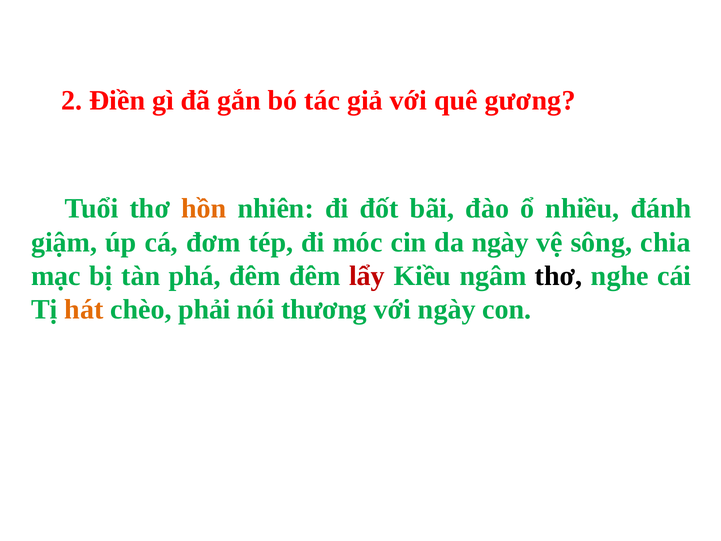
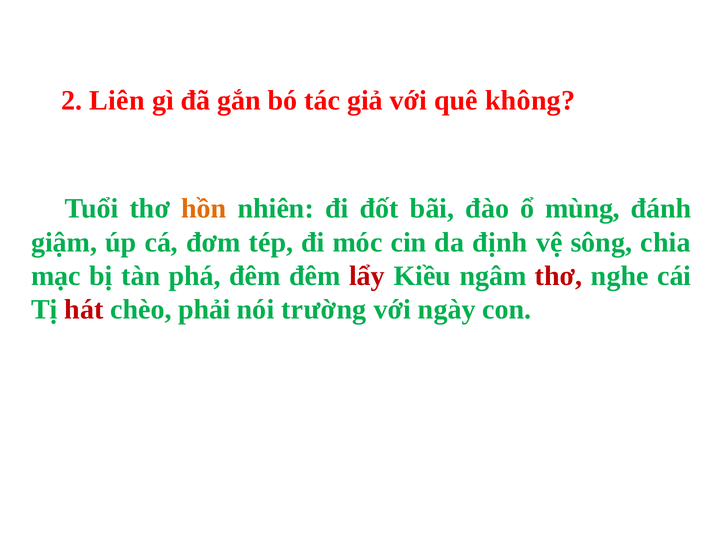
Điền: Điền -> Liên
gương: gương -> không
nhiều: nhiều -> mùng
da ngày: ngày -> định
thơ at (559, 276) colour: black -> red
hát colour: orange -> red
thương: thương -> trường
